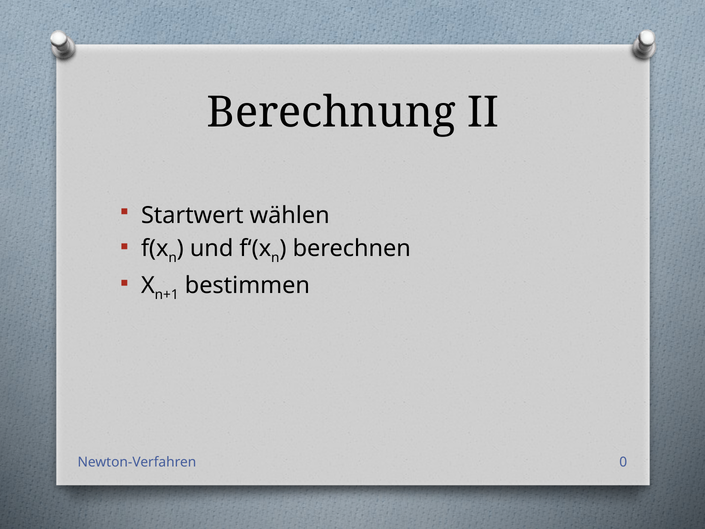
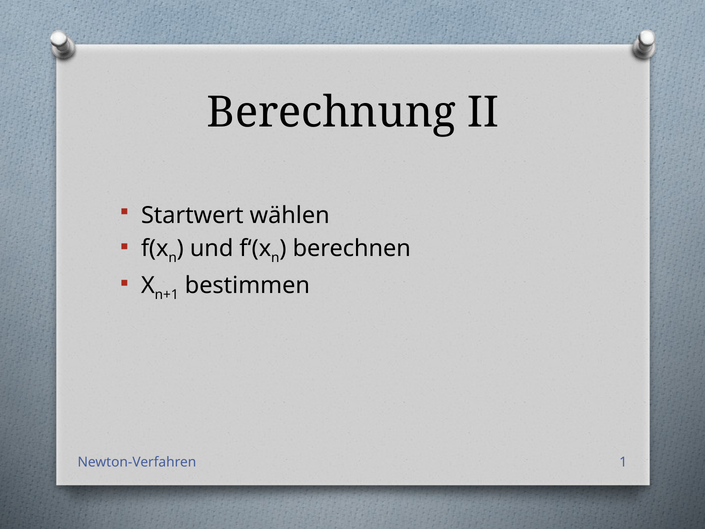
0: 0 -> 1
